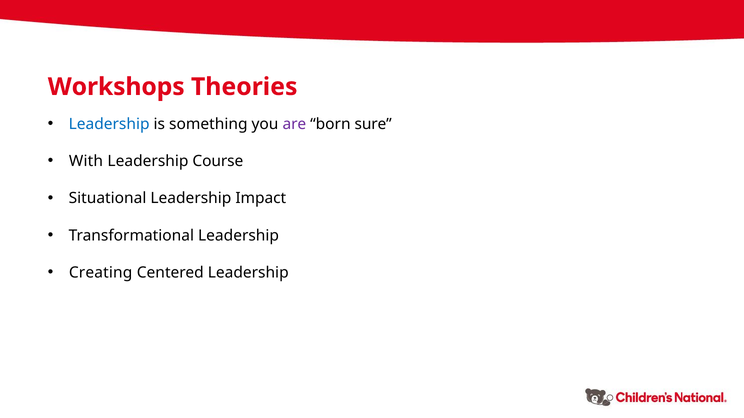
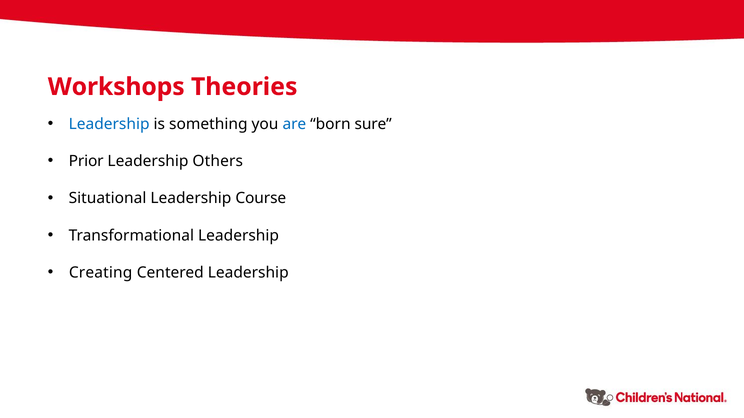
are colour: purple -> blue
With: With -> Prior
Course: Course -> Others
Impact: Impact -> Course
